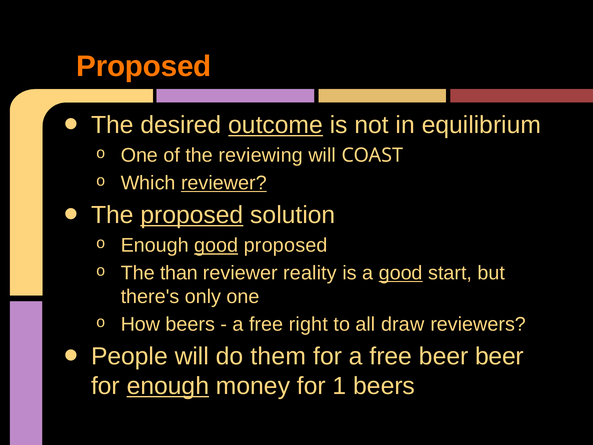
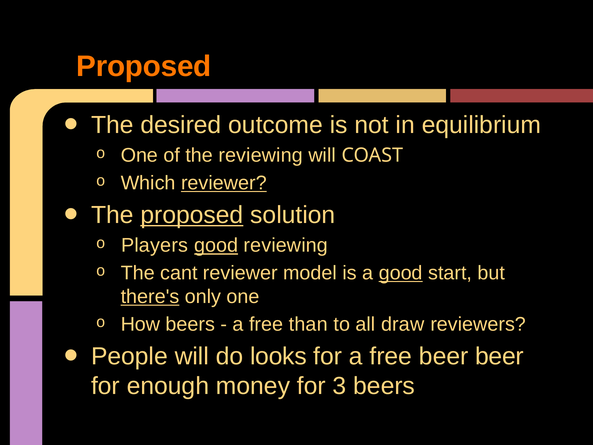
outcome underline: present -> none
Enough at (155, 245): Enough -> Players
good proposed: proposed -> reviewing
than: than -> cant
reality: reality -> model
there's underline: none -> present
right: right -> than
them: them -> looks
enough at (168, 386) underline: present -> none
1: 1 -> 3
